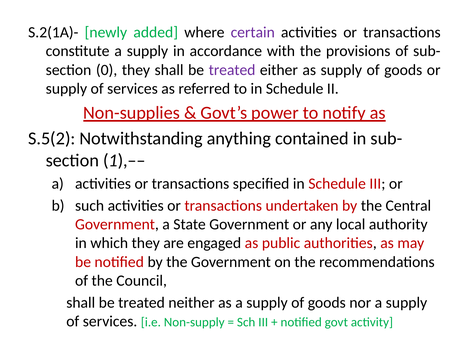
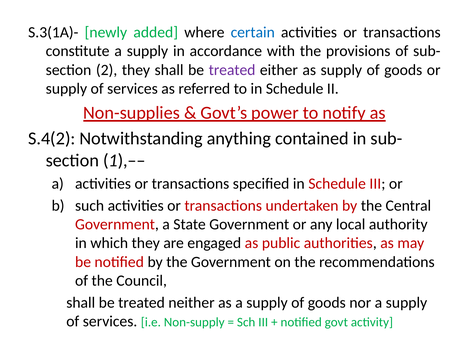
S.2(1A)-: S.2(1A)- -> S.3(1A)-
certain colour: purple -> blue
0: 0 -> 2
S.5(2: S.5(2 -> S.4(2
